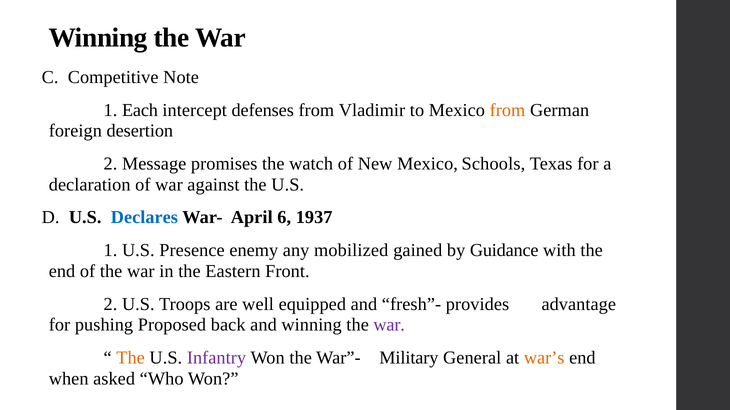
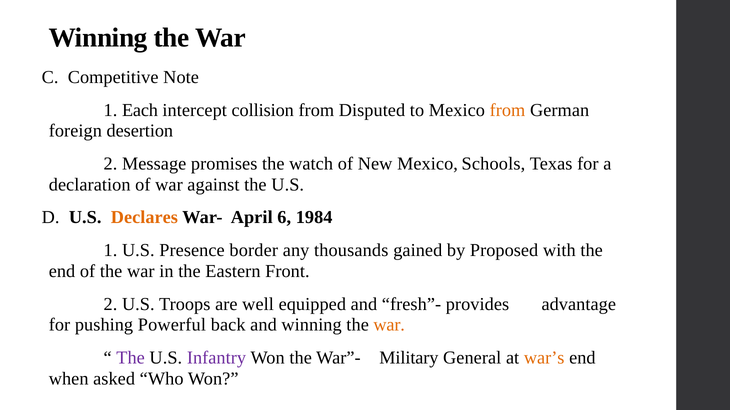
defenses: defenses -> collision
Vladimir: Vladimir -> Disputed
Declares colour: blue -> orange
1937: 1937 -> 1984
enemy: enemy -> border
mobilized: mobilized -> thousands
Guidance: Guidance -> Proposed
Proposed: Proposed -> Powerful
war at (389, 325) colour: purple -> orange
The at (131, 358) colour: orange -> purple
